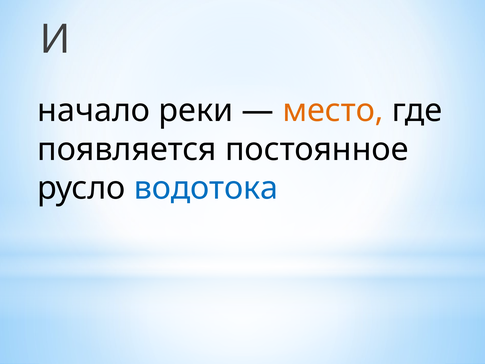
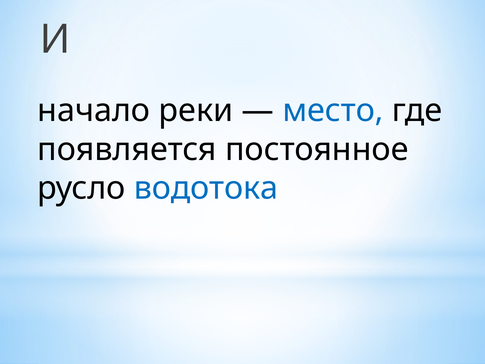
место colour: orange -> blue
